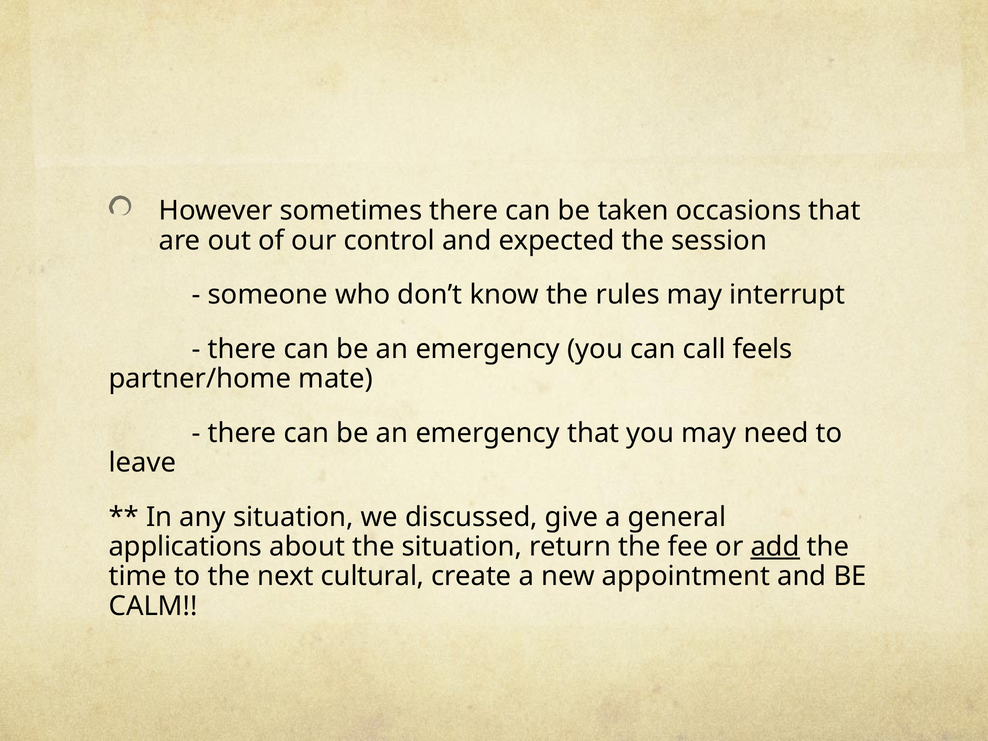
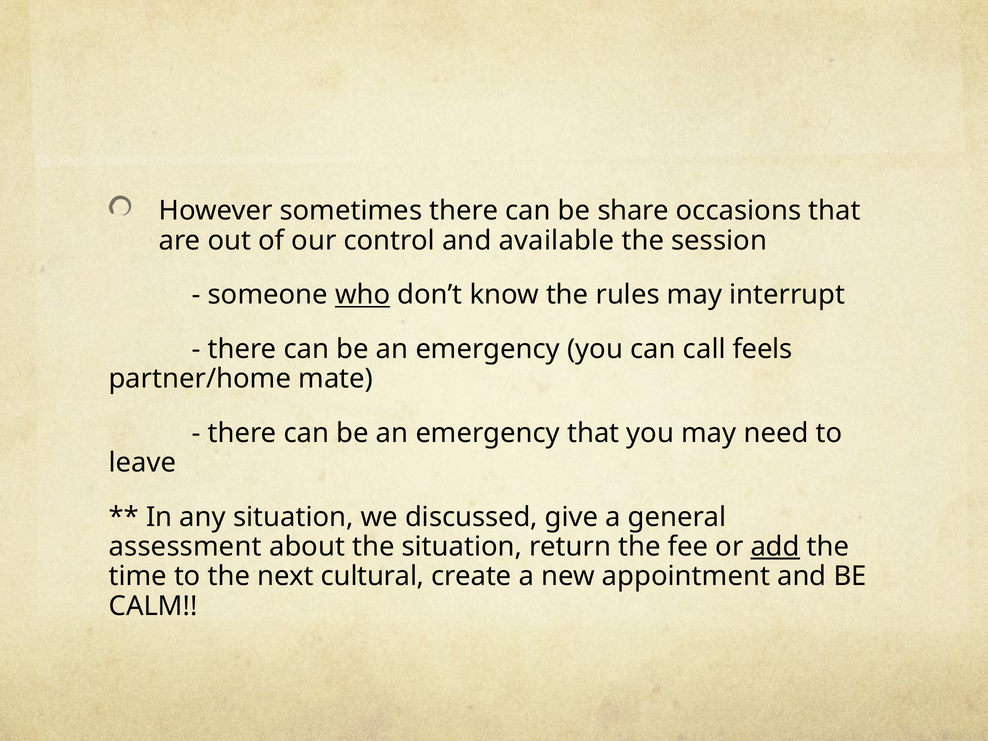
taken: taken -> share
expected: expected -> available
who underline: none -> present
applications: applications -> assessment
